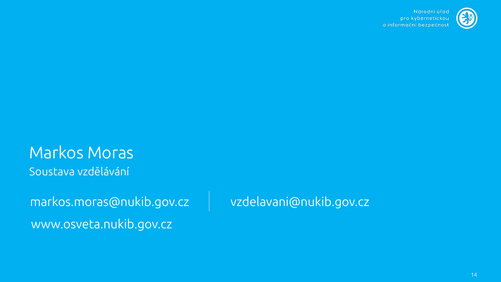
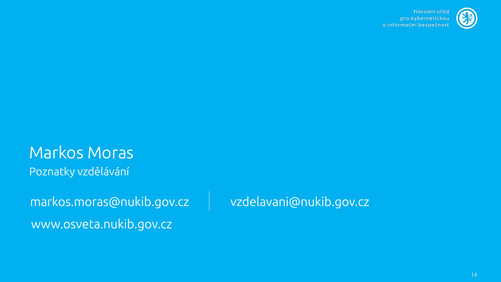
Soustava: Soustava -> Poznatky
